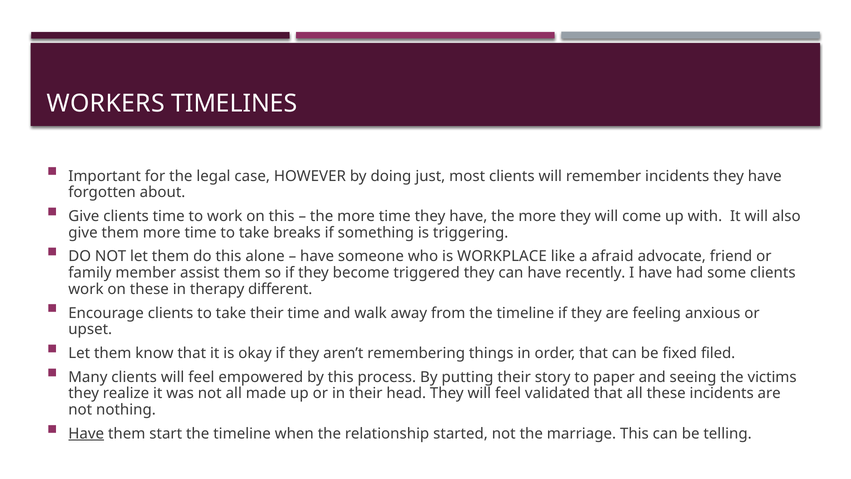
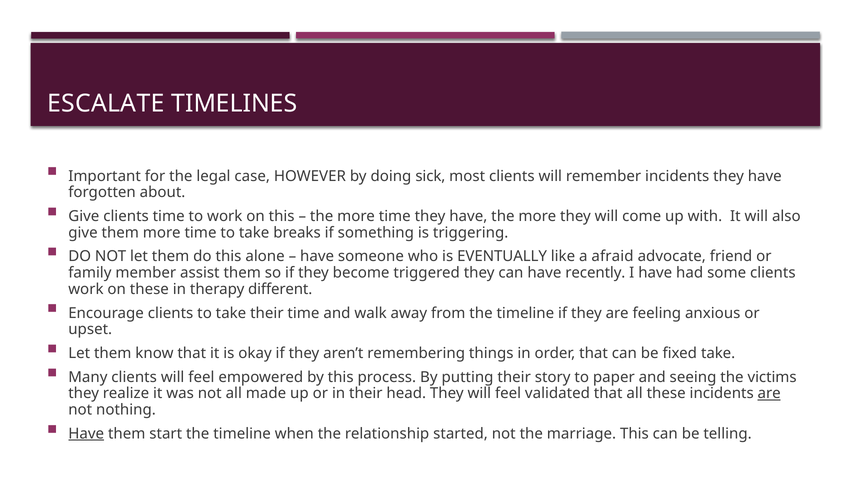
WORKERS: WORKERS -> ESCALATE
just: just -> sick
WORKPLACE: WORKPLACE -> EVENTUALLY
fixed filed: filed -> take
are at (769, 393) underline: none -> present
